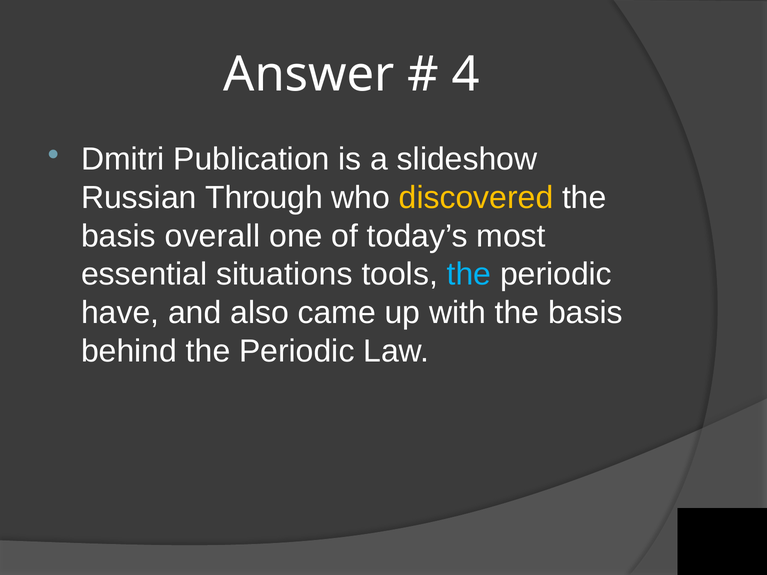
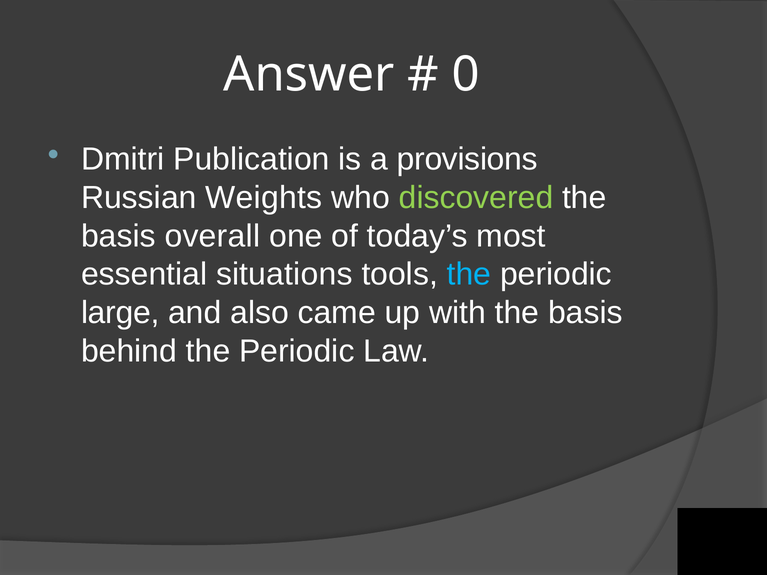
4: 4 -> 0
slideshow: slideshow -> provisions
Through: Through -> Weights
discovered colour: yellow -> light green
have: have -> large
